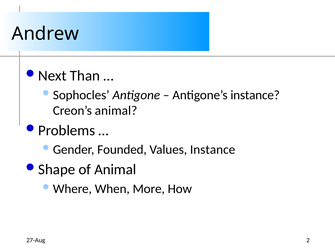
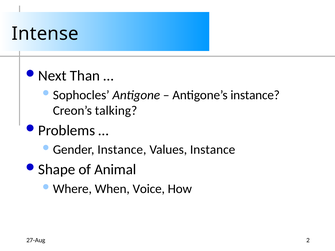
Andrew: Andrew -> Intense
Creon’s animal: animal -> talking
Founded at (122, 150): Founded -> Instance
More: More -> Voice
